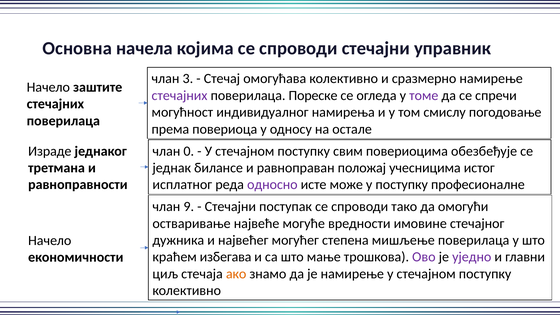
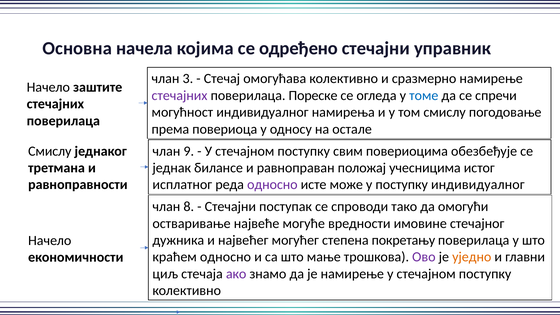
којима се спроводи: спроводи -> одређено
томе colour: purple -> blue
Израде at (50, 151): Израде -> Смислу
0: 0 -> 9
поступку професионалне: професионалне -> индивидуалног
9: 9 -> 8
мишљење: мишљење -> покретању
краћем избегава: избегава -> односно
уједно colour: purple -> orange
ако colour: orange -> purple
